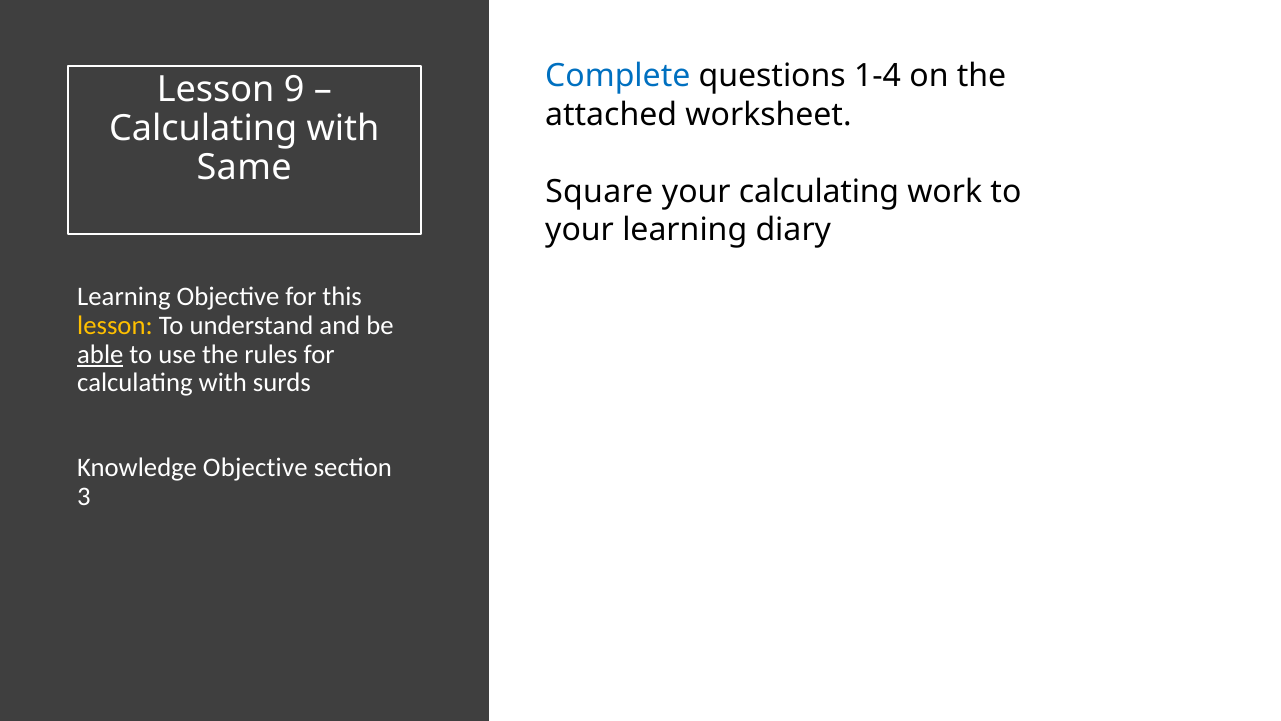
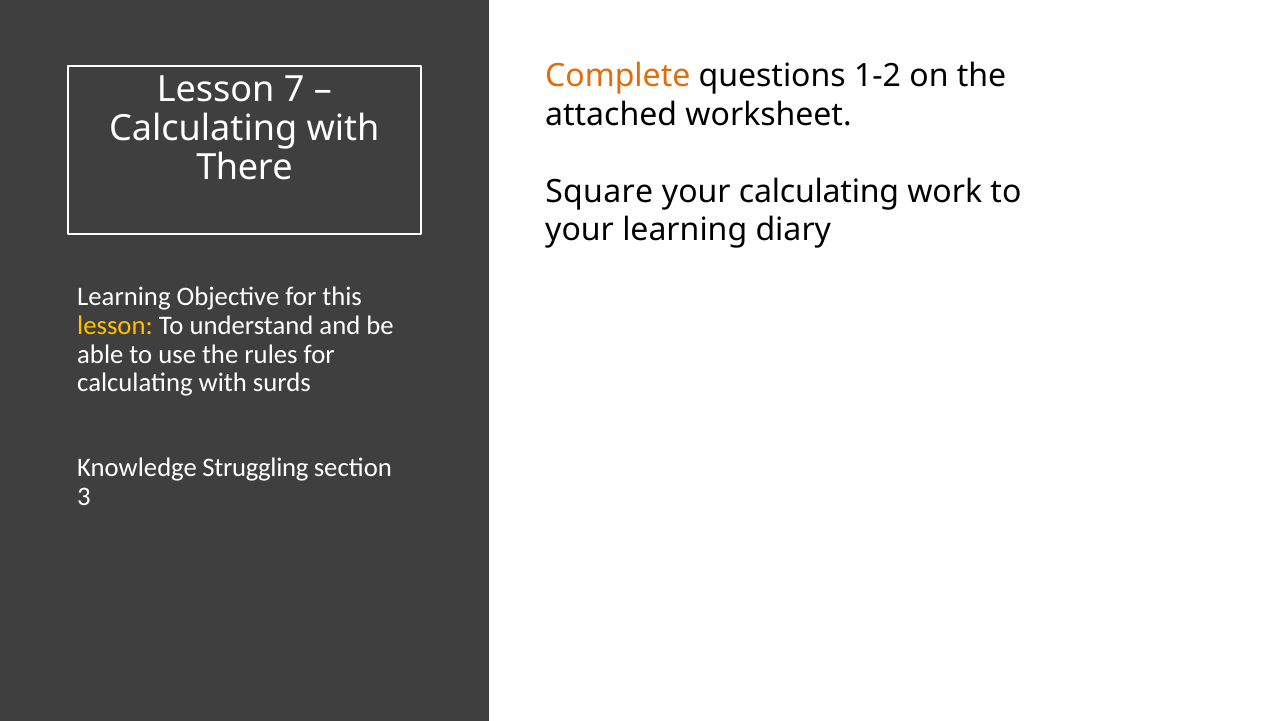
Complete colour: blue -> orange
1-4: 1-4 -> 1-2
9: 9 -> 7
Same: Same -> There
able underline: present -> none
Knowledge Objective: Objective -> Struggling
